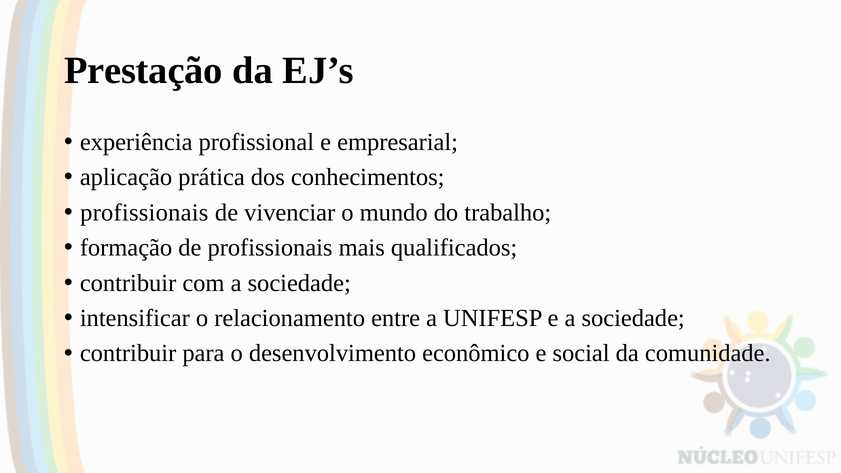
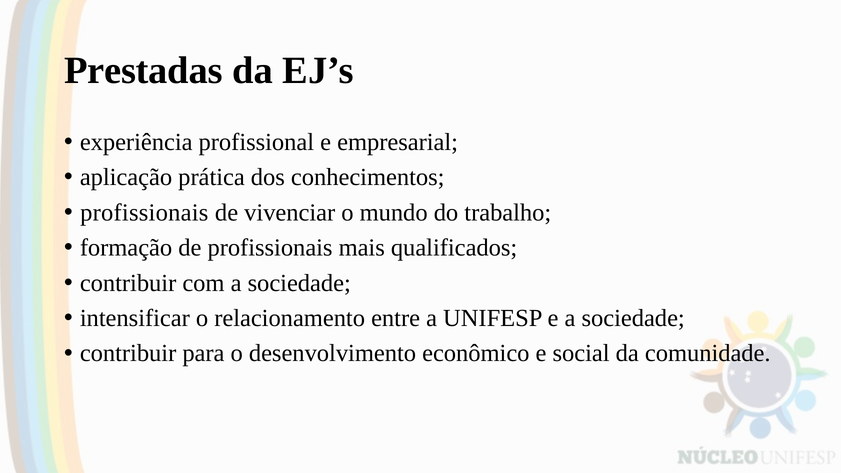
Prestação: Prestação -> Prestadas
